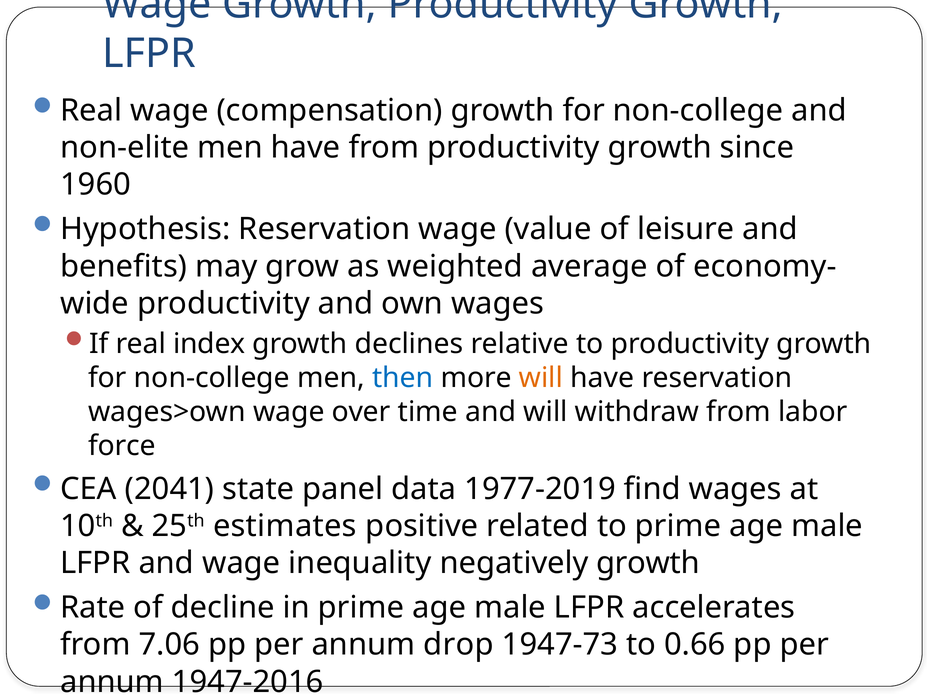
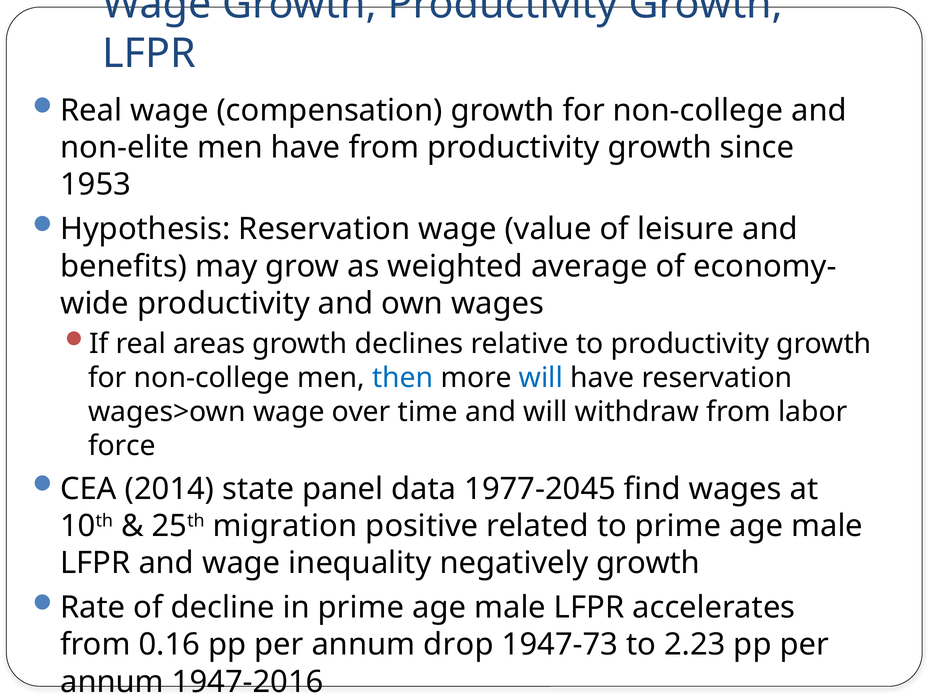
1960: 1960 -> 1953
index: index -> areas
will at (541, 378) colour: orange -> blue
2041: 2041 -> 2014
1977-2019: 1977-2019 -> 1977-2045
estimates: estimates -> migration
7.06: 7.06 -> 0.16
0.66: 0.66 -> 2.23
